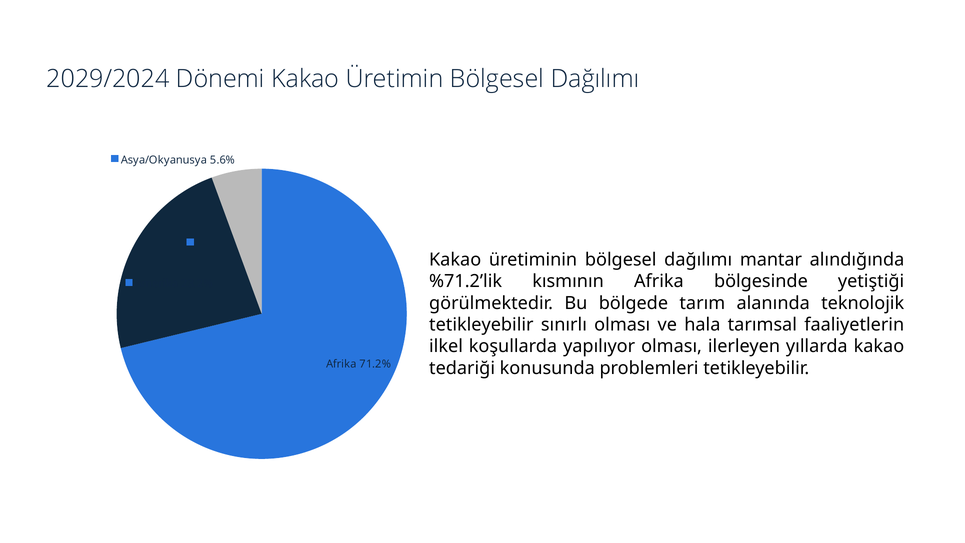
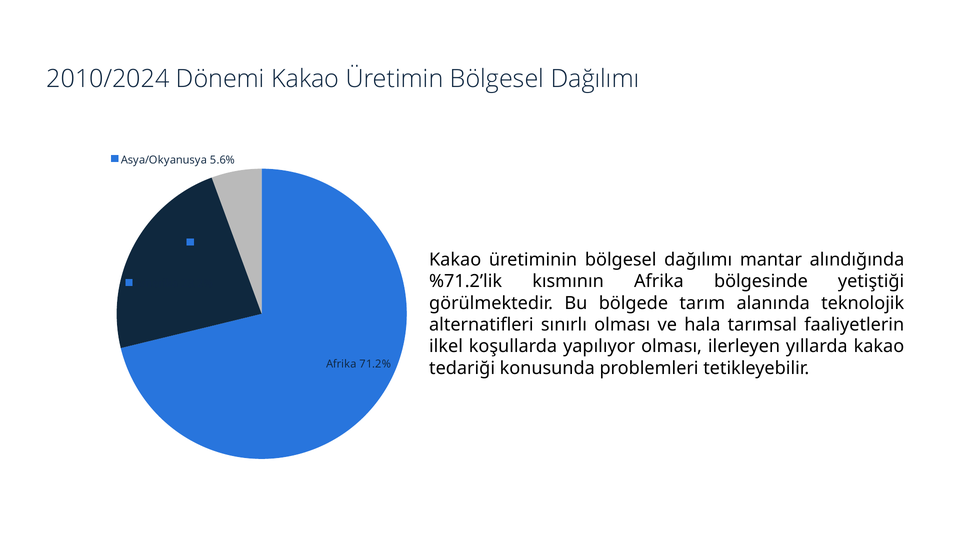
2029/2024: 2029/2024 -> 2010/2024
tetikleyebilir at (481, 325): tetikleyebilir -> alternatifleri
